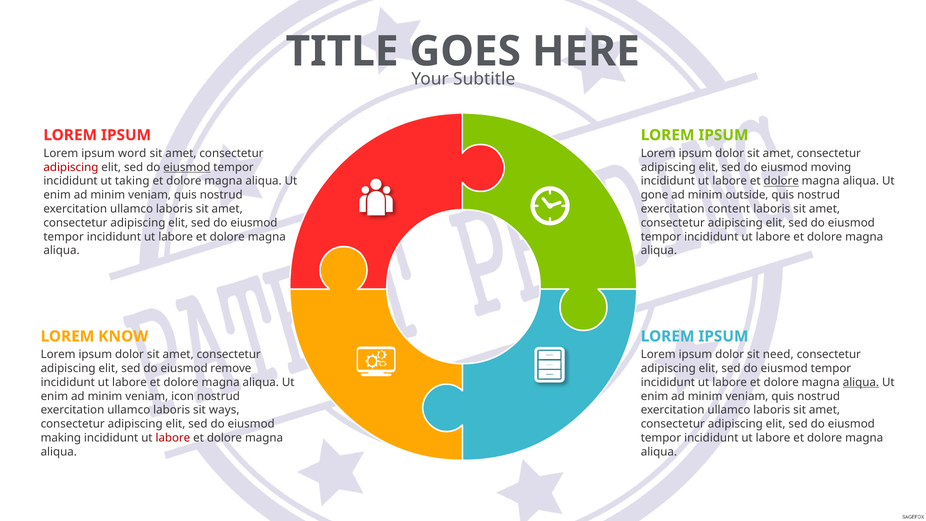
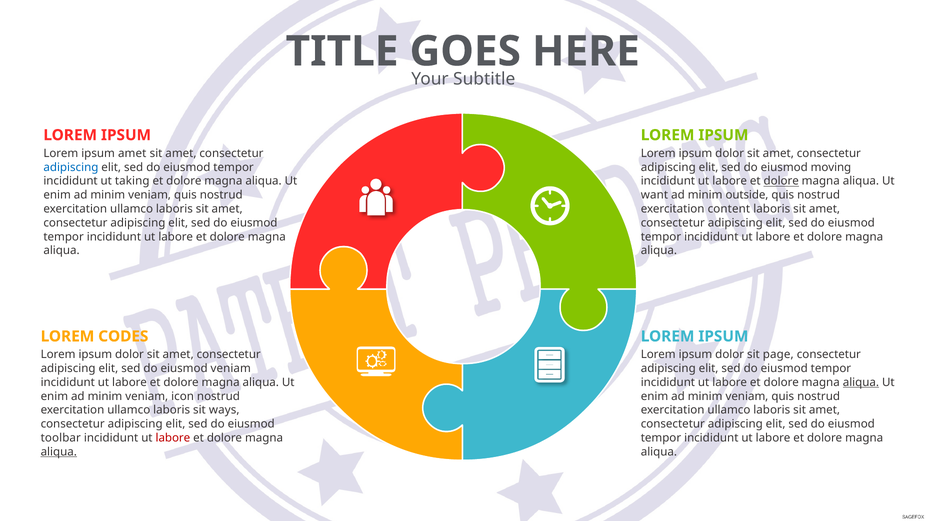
ipsum word: word -> amet
adipiscing at (71, 167) colour: red -> blue
eiusmod at (187, 167) underline: present -> none
gone: gone -> want
KNOW: KNOW -> CODES
need: need -> page
eiusmod remove: remove -> veniam
making: making -> toolbar
aliqua at (59, 452) underline: none -> present
